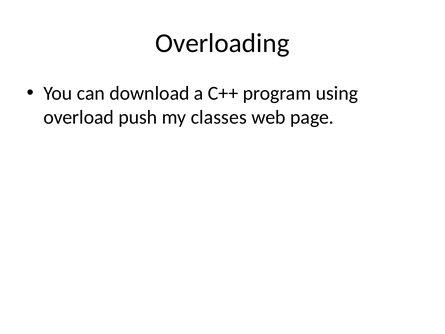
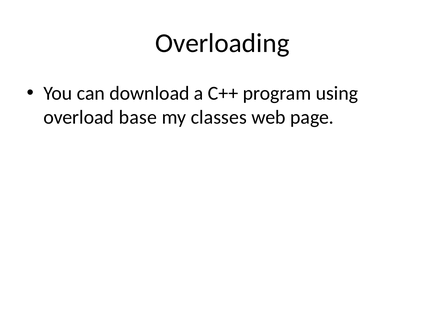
push: push -> base
